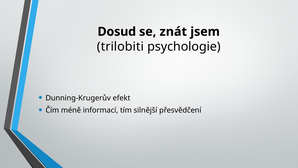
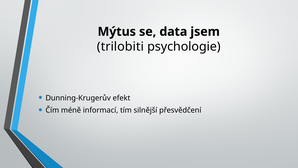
Dosud: Dosud -> Mýtus
znát: znát -> data
